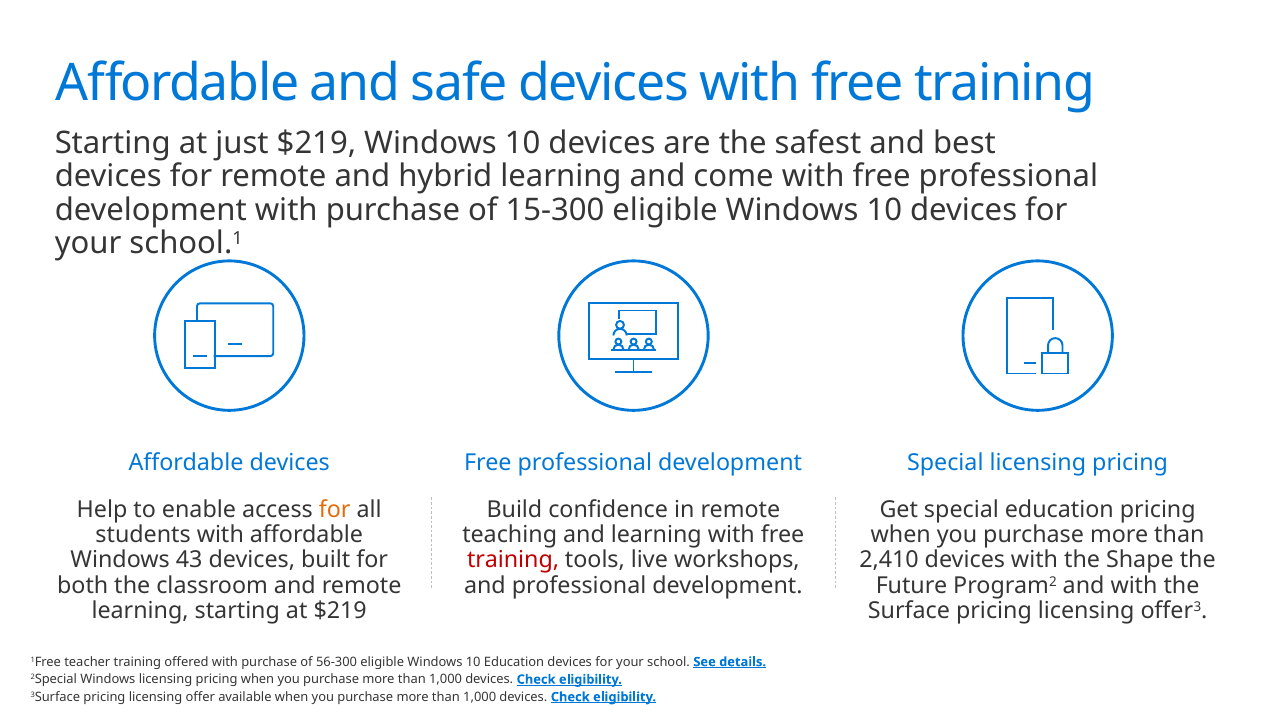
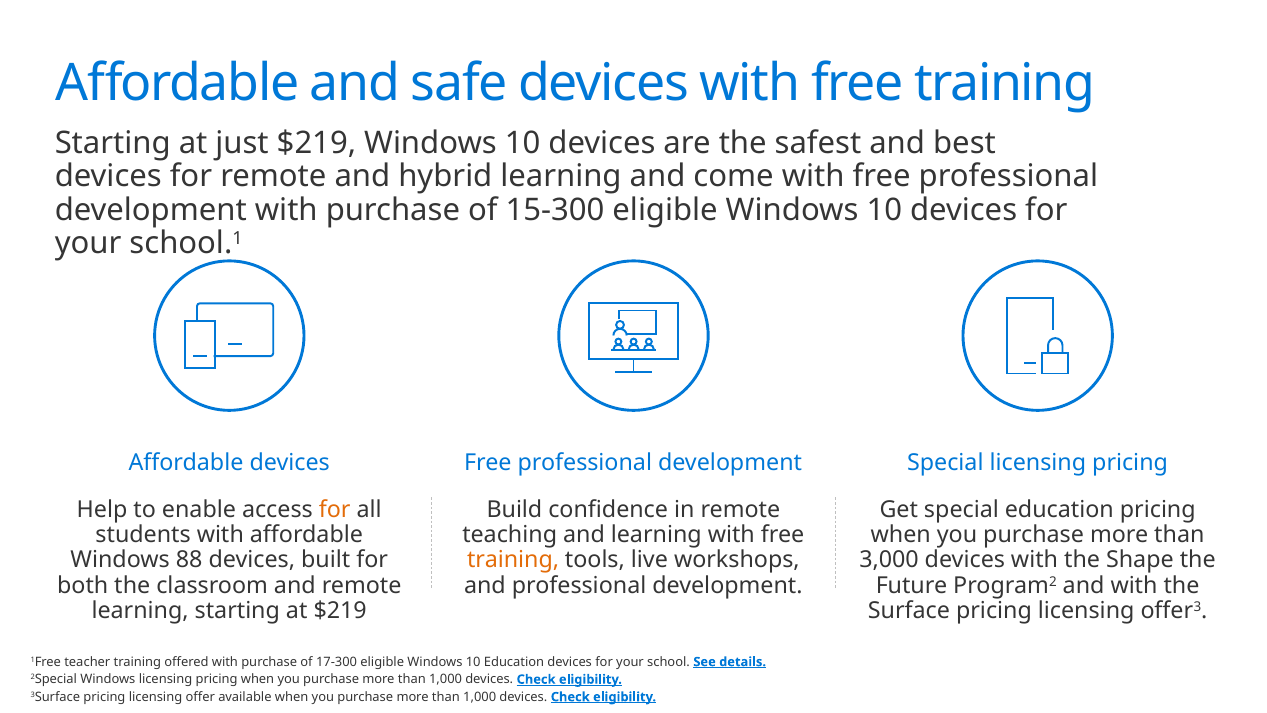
43: 43 -> 88
training at (513, 560) colour: red -> orange
2,410: 2,410 -> 3,000
56-300: 56-300 -> 17-300
